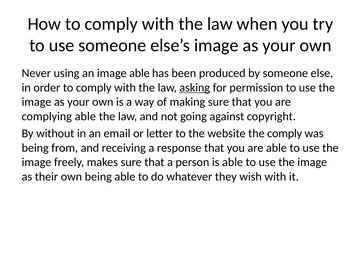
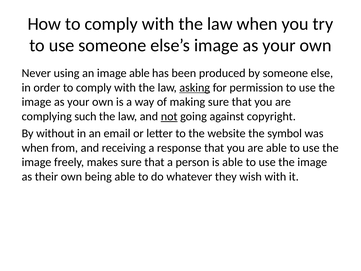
complying able: able -> such
not underline: none -> present
the comply: comply -> symbol
being at (35, 148): being -> when
